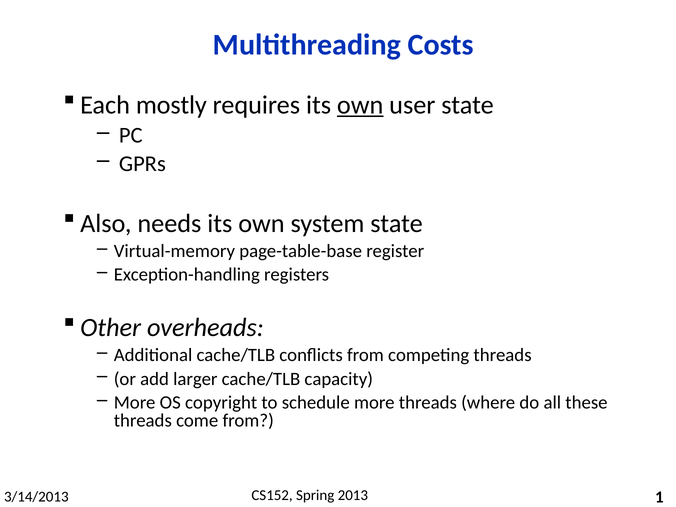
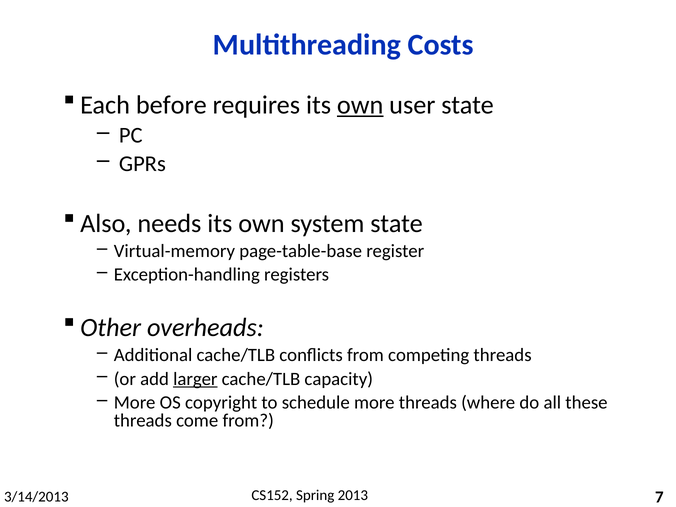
mostly: mostly -> before
larger underline: none -> present
1: 1 -> 7
